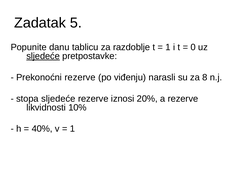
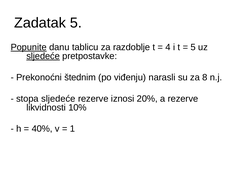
Popunite underline: none -> present
1 at (168, 47): 1 -> 4
0 at (193, 47): 0 -> 5
Prekonoćni rezerve: rezerve -> štednim
